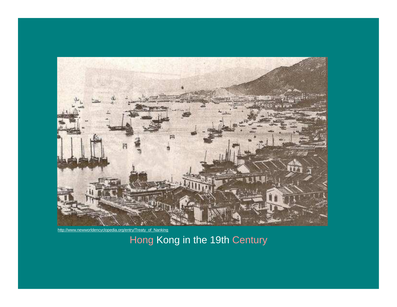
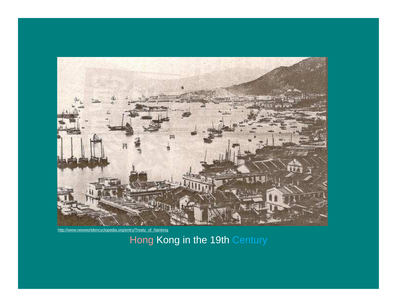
Century colour: pink -> light blue
